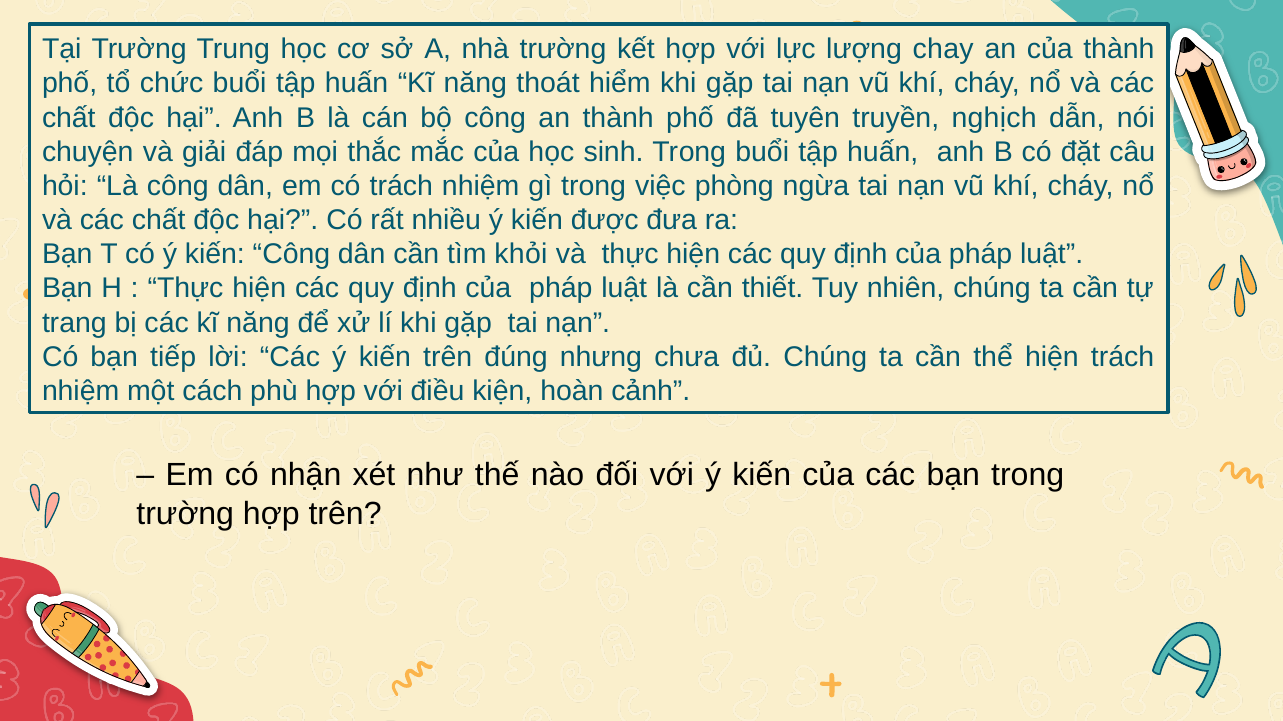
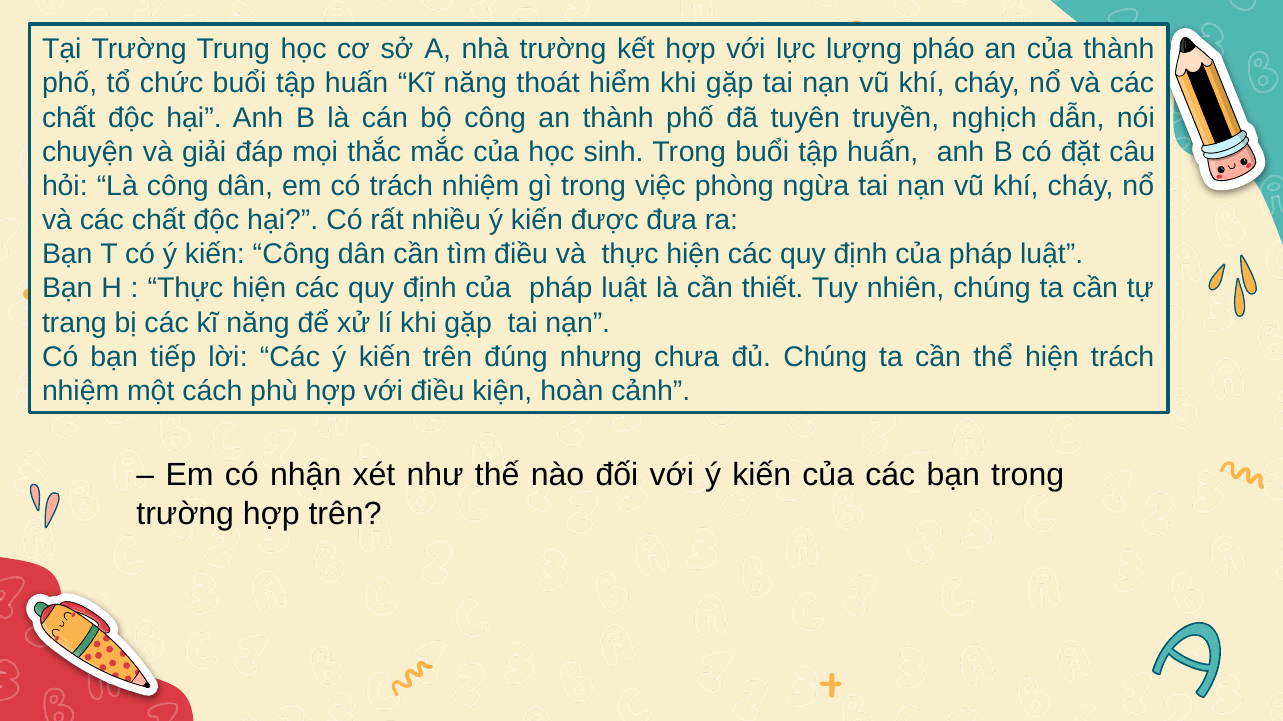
chay: chay -> pháo
tìm khỏi: khỏi -> điều
